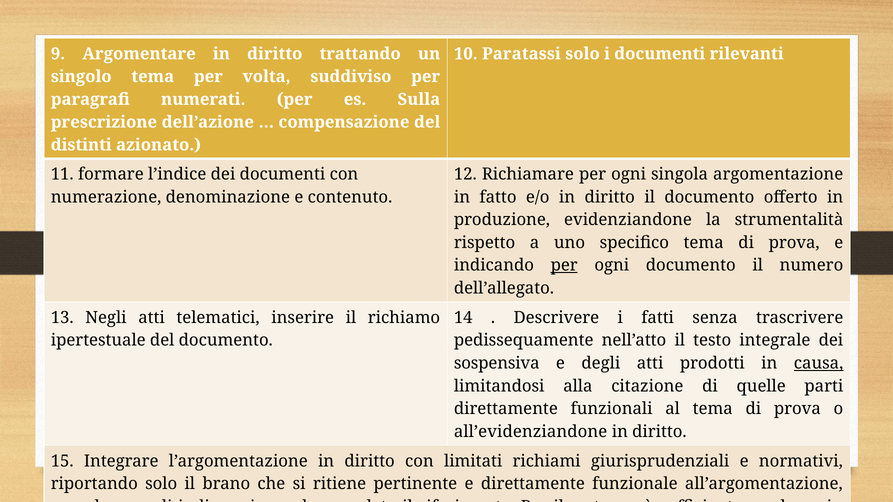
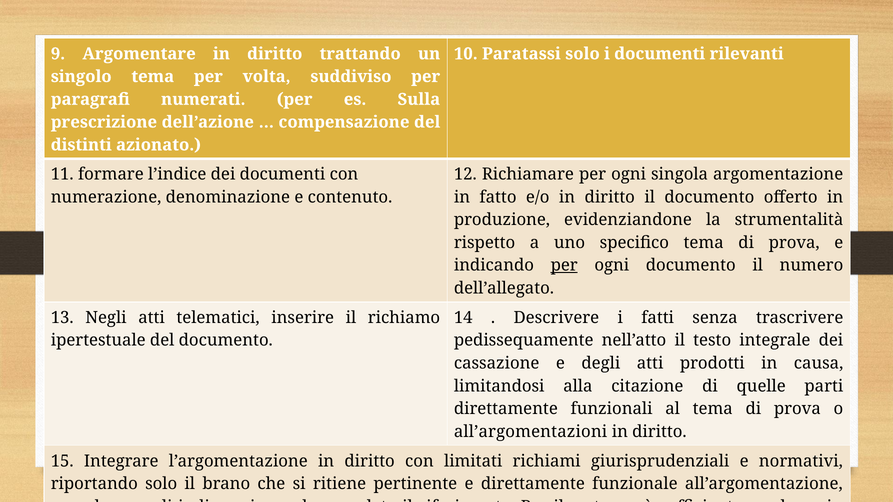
sospensiva: sospensiva -> cassazione
causa underline: present -> none
all’evidenziandone: all’evidenziandone -> all’argomentazioni
